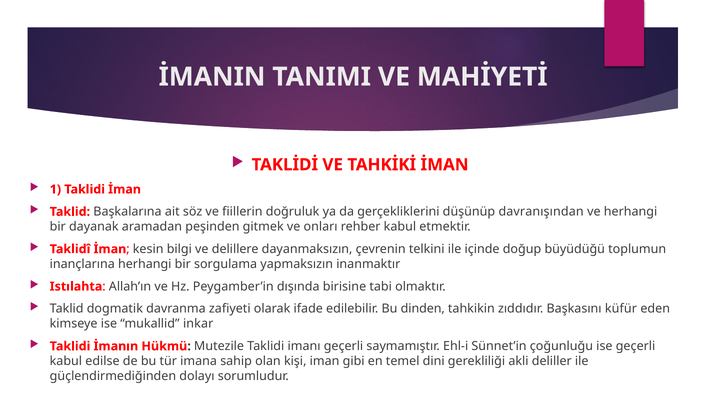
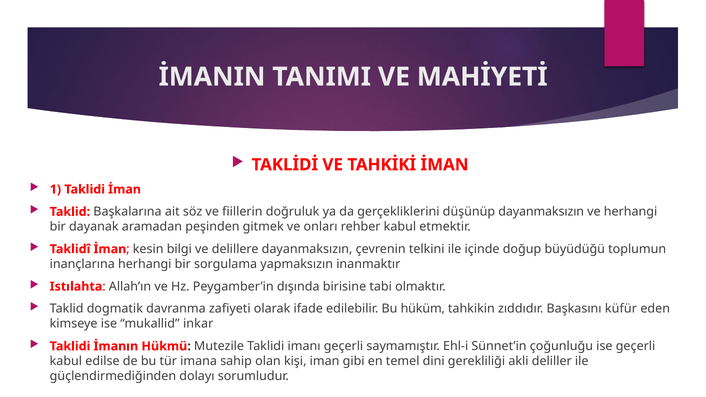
düşünüp davranışından: davranışından -> dayanmaksızın
dinden: dinden -> hüküm
